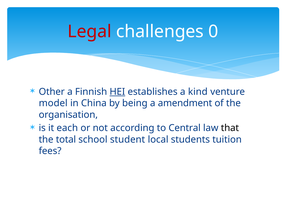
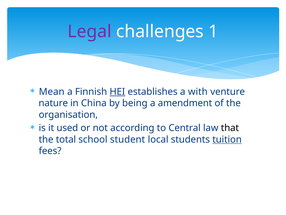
Legal colour: red -> purple
0: 0 -> 1
Other: Other -> Mean
kind: kind -> with
model: model -> nature
each: each -> used
tuition underline: none -> present
